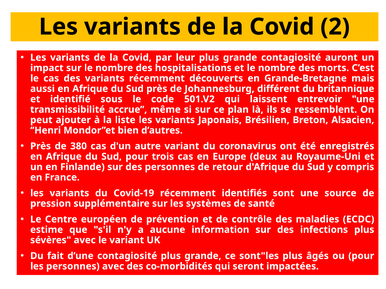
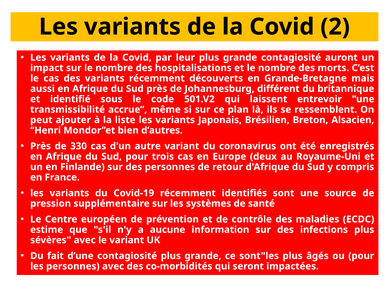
380: 380 -> 330
